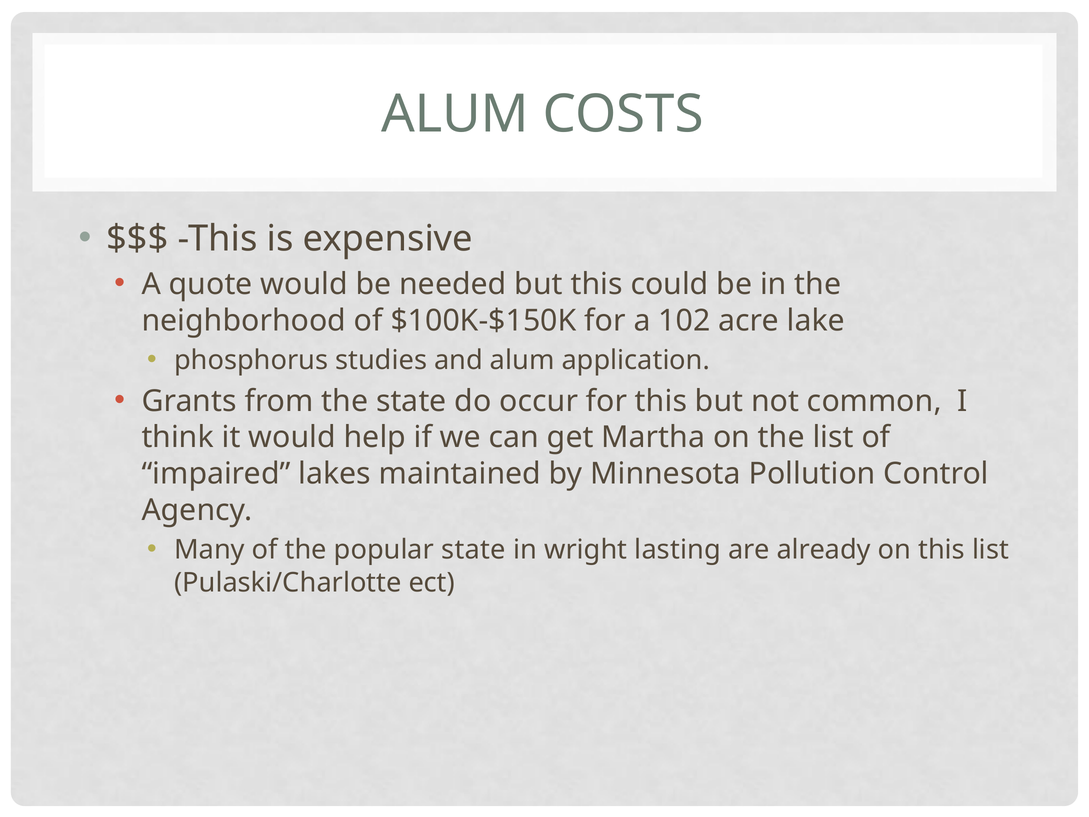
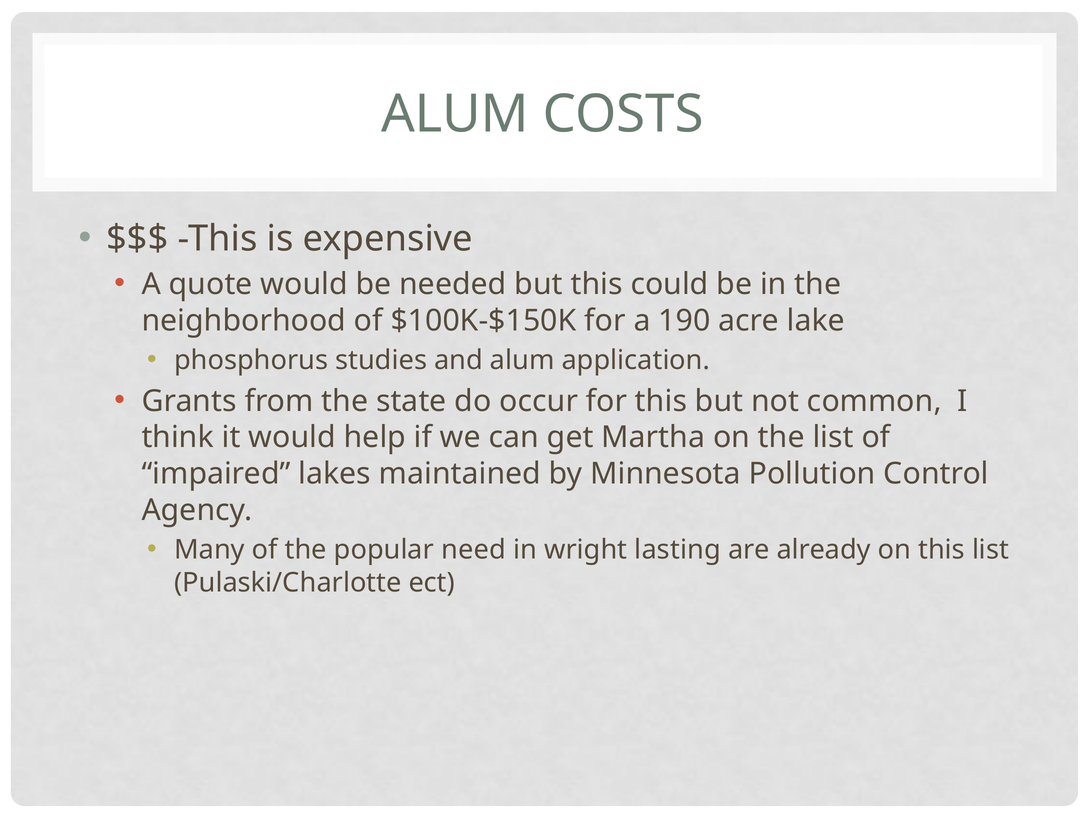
102: 102 -> 190
popular state: state -> need
